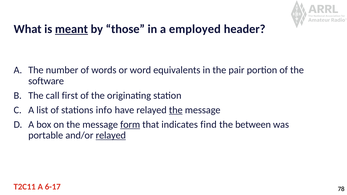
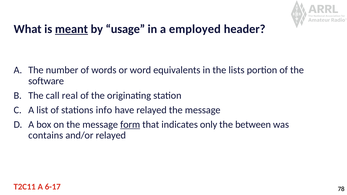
those: those -> usage
pair: pair -> lists
first: first -> real
the at (176, 110) underline: present -> none
find: find -> only
portable: portable -> contains
relayed at (111, 135) underline: present -> none
